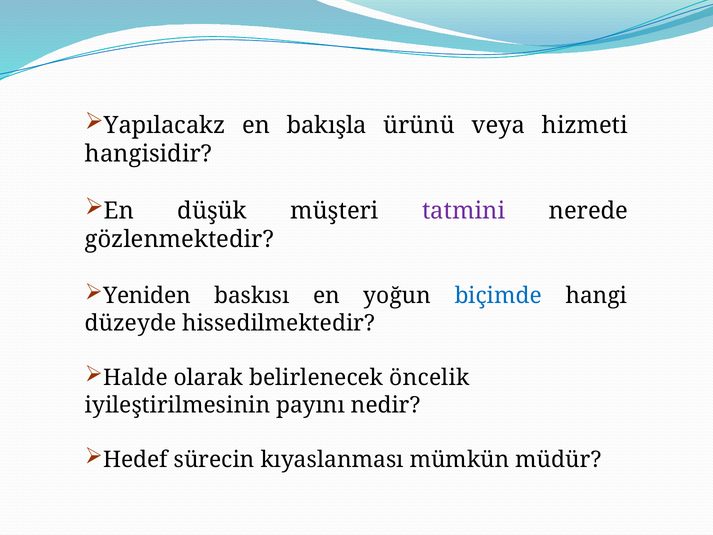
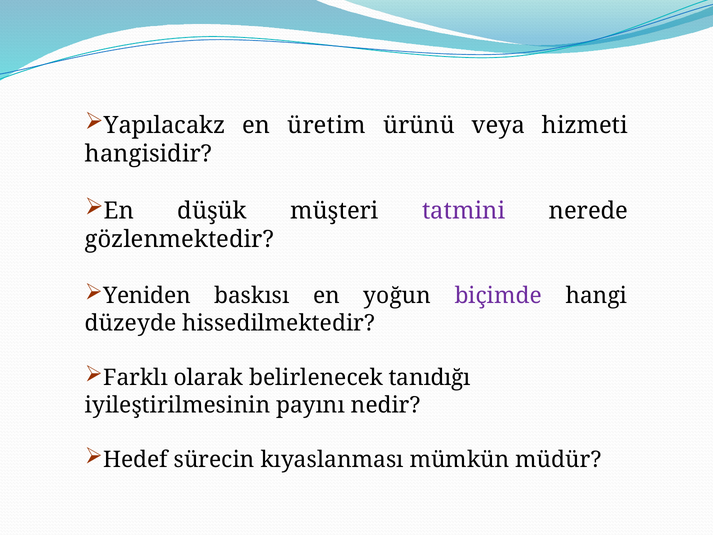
bakışla: bakışla -> üretim
biçimde colour: blue -> purple
Halde: Halde -> Farklı
öncelik: öncelik -> tanıdığı
